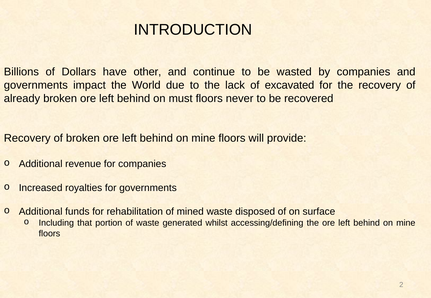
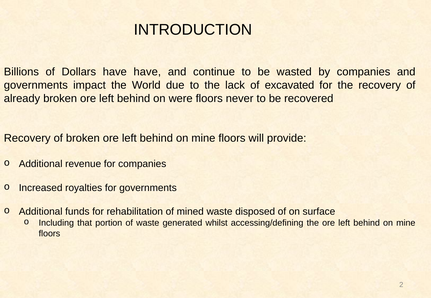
have other: other -> have
must: must -> were
